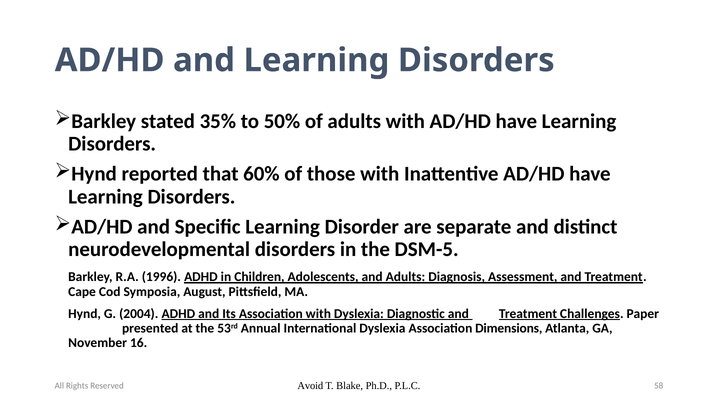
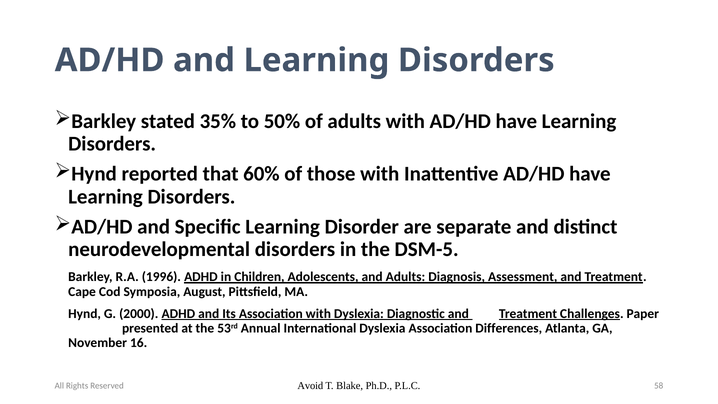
2004: 2004 -> 2000
Dimensions: Dimensions -> Differences
